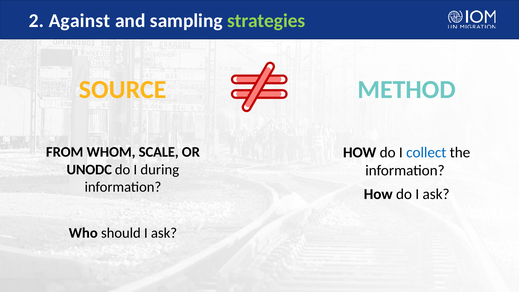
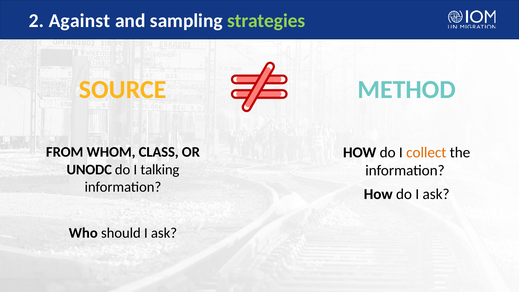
SCALE: SCALE -> CLASS
collect colour: blue -> orange
during: during -> talking
